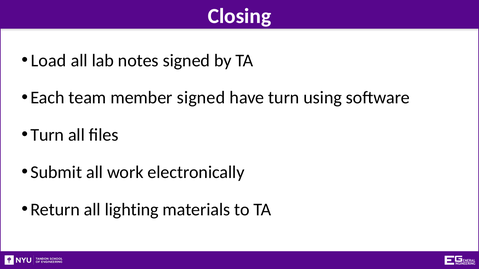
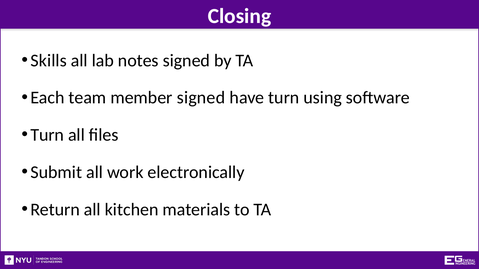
Load: Load -> Skills
lighting: lighting -> kitchen
